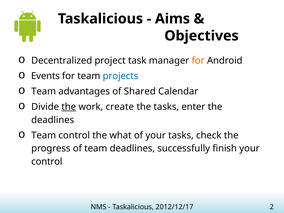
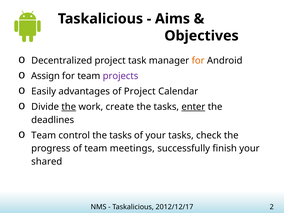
Events: Events -> Assign
projects colour: blue -> purple
Team at (44, 91): Team -> Easily
of Shared: Shared -> Project
enter underline: none -> present
control the what: what -> tasks
team deadlines: deadlines -> meetings
control at (47, 161): control -> shared
